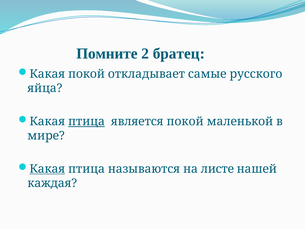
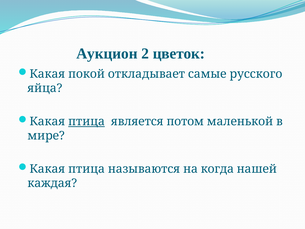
Помните: Помните -> Аукцион
братец: братец -> цветок
является покой: покой -> потом
Какая at (47, 169) underline: present -> none
листе: листе -> когда
